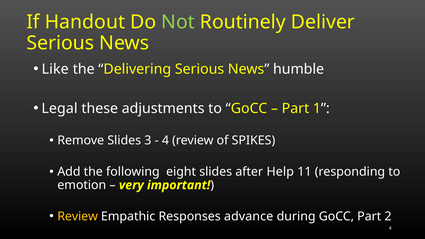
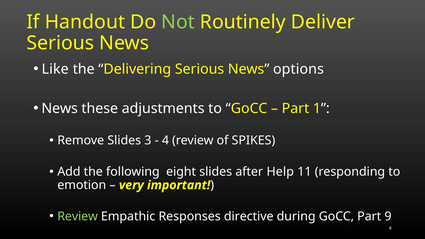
humble: humble -> options
Legal at (60, 108): Legal -> News
Review at (78, 216) colour: yellow -> light green
advance: advance -> directive
2: 2 -> 9
